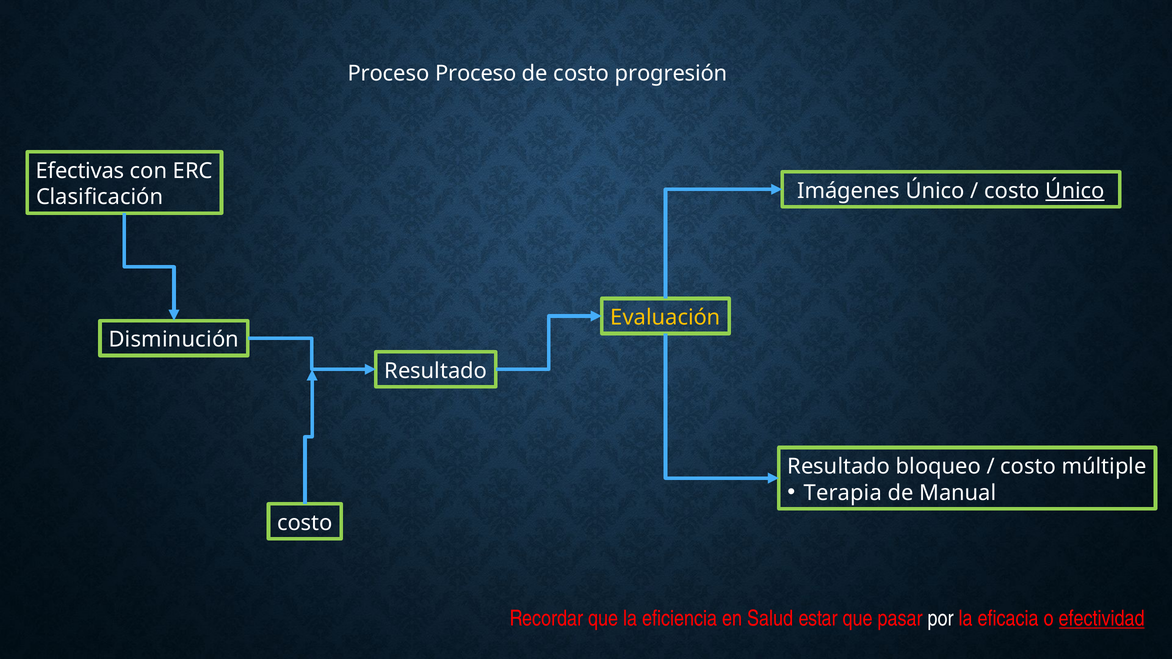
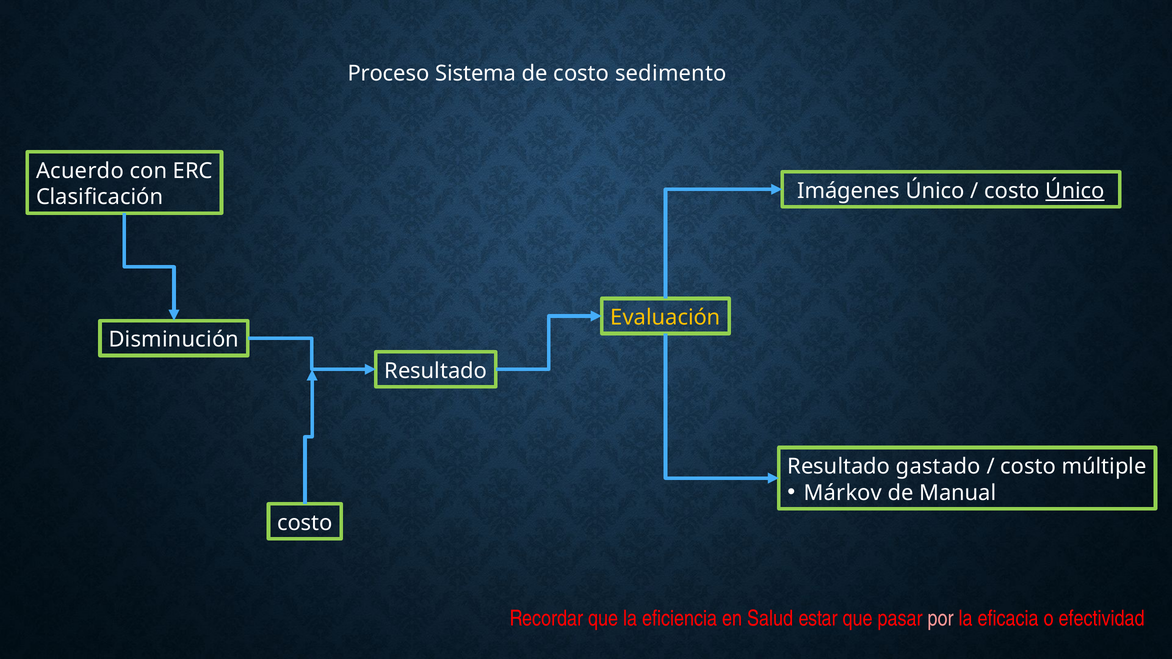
Proceso Proceso: Proceso -> Sistema
progresión: progresión -> sedimento
Efectivas: Efectivas -> Acuerdo
bloqueo: bloqueo -> gastado
Terapia: Terapia -> Márkov
por colour: white -> pink
efectividad underline: present -> none
